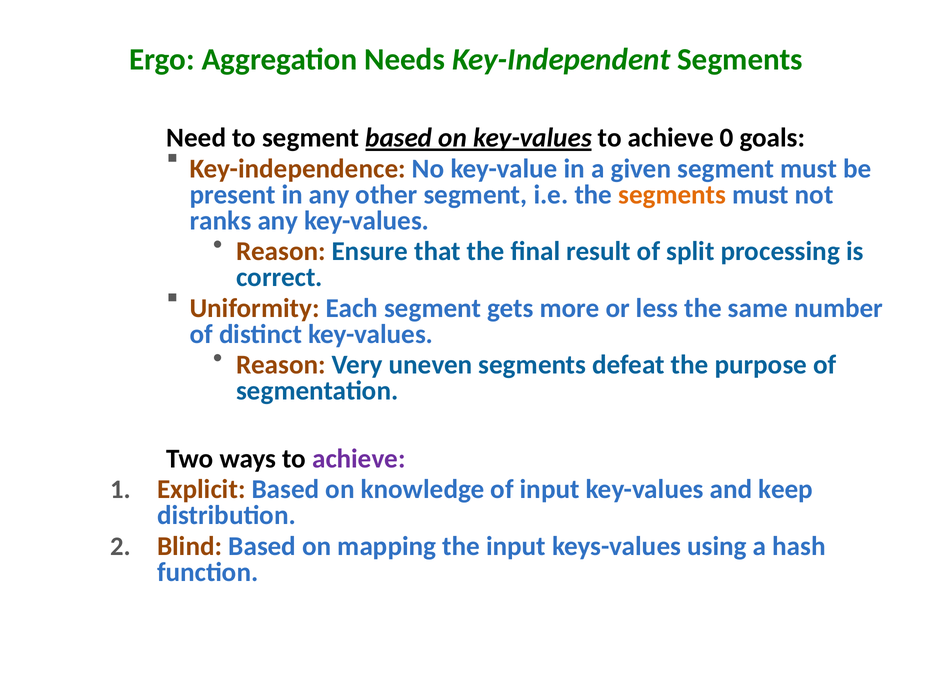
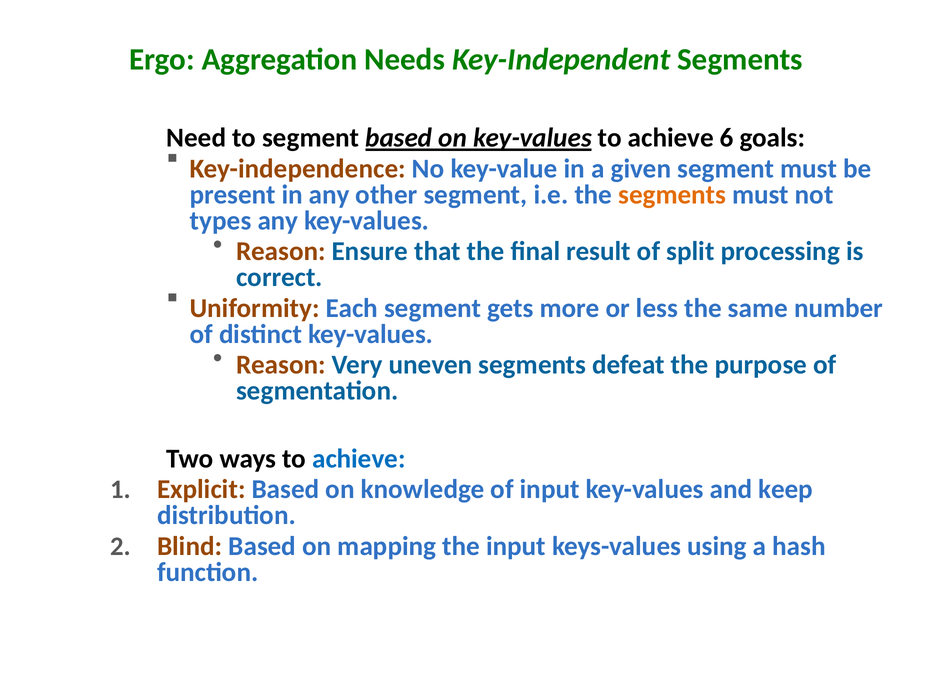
0: 0 -> 6
ranks: ranks -> types
achieve at (359, 459) colour: purple -> blue
